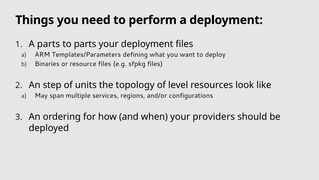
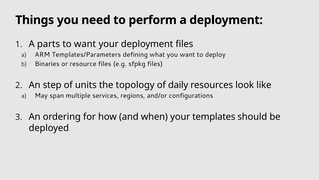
to parts: parts -> want
level: level -> daily
providers: providers -> templates
